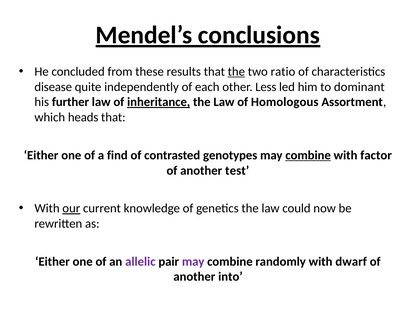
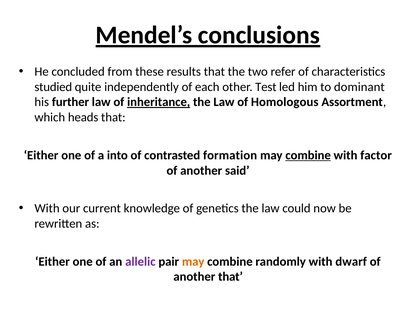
the at (236, 72) underline: present -> none
ratio: ratio -> refer
disease: disease -> studied
Less: Less -> Test
find: find -> into
genotypes: genotypes -> formation
test: test -> said
our underline: present -> none
may at (193, 262) colour: purple -> orange
another into: into -> that
